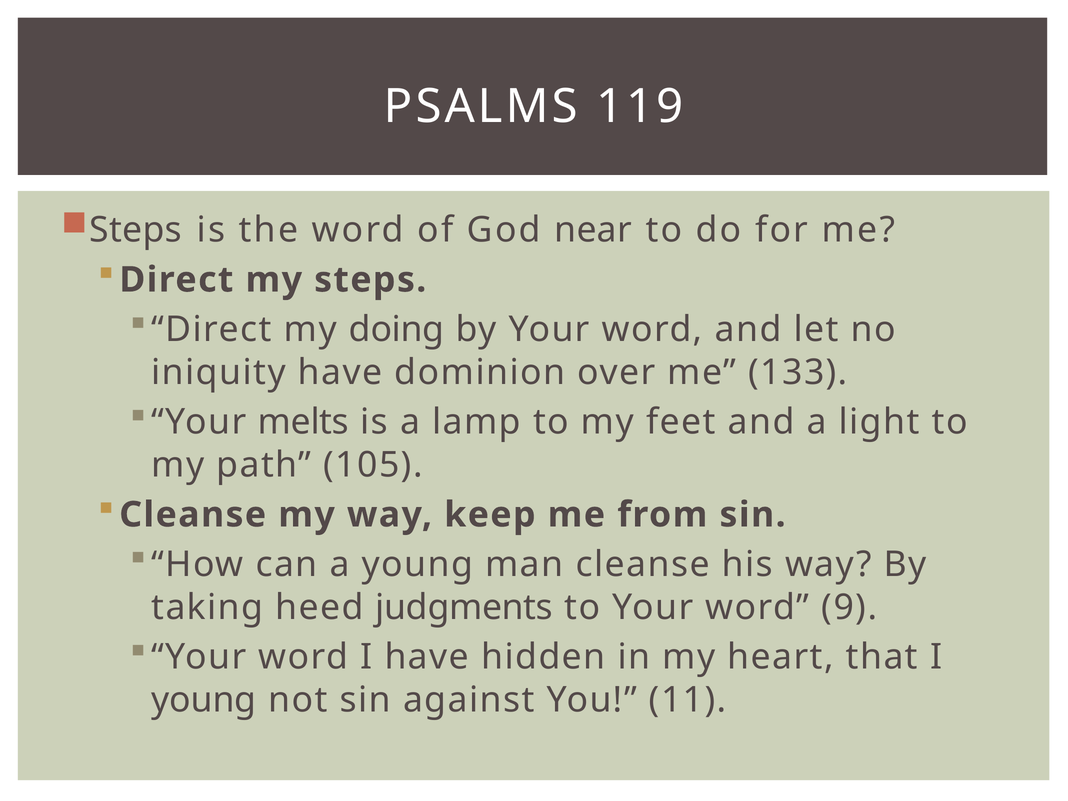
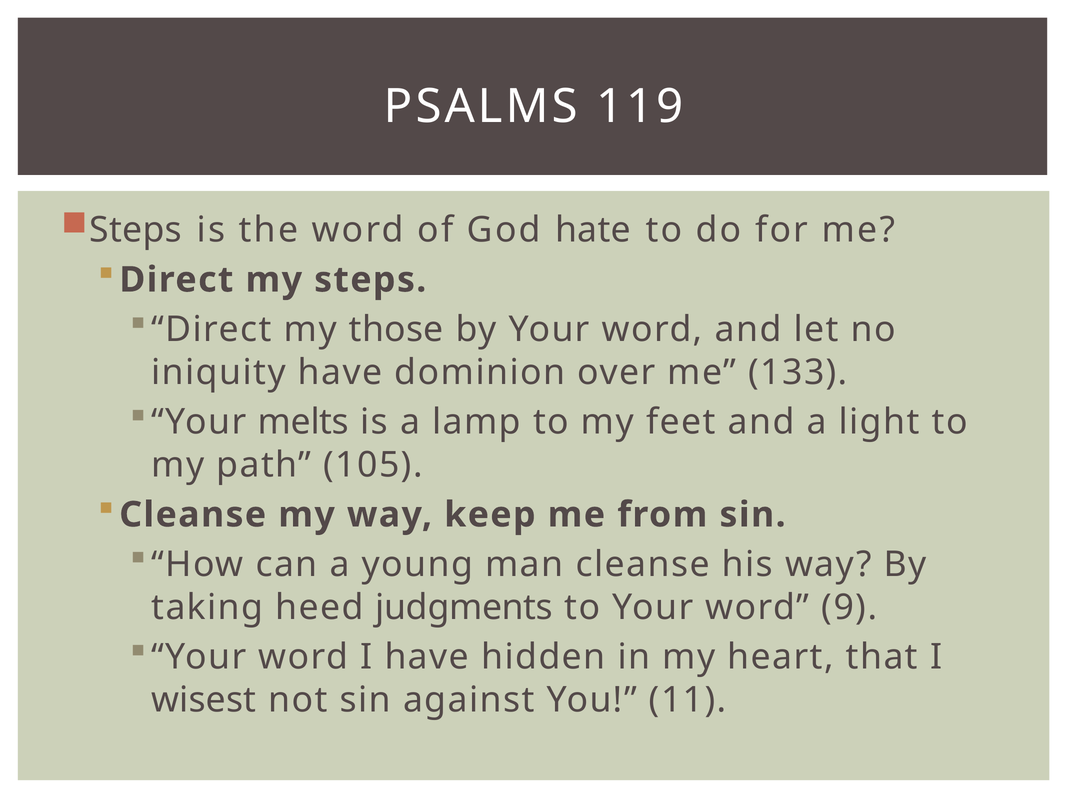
near: near -> hate
doing: doing -> those
young at (204, 700): young -> wisest
